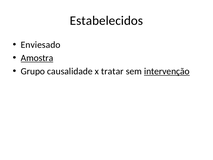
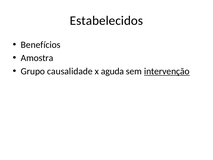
Enviesado: Enviesado -> Benefícios
Amostra underline: present -> none
tratar: tratar -> aguda
